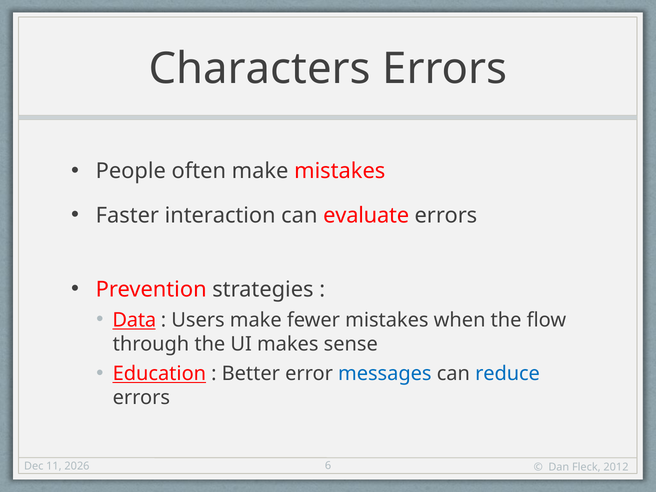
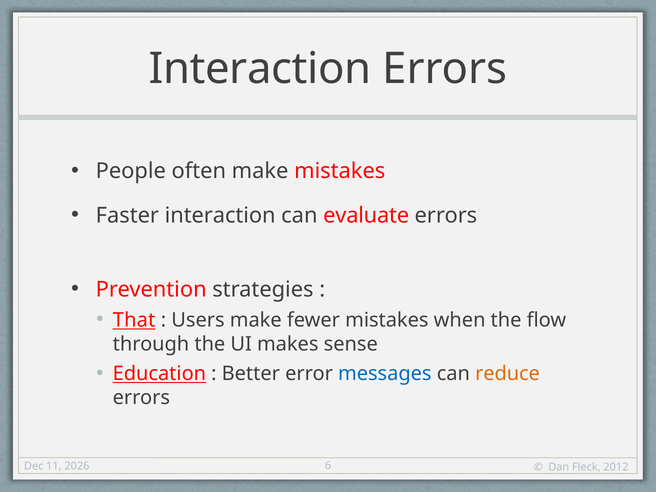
Characters at (260, 69): Characters -> Interaction
Data: Data -> That
reduce colour: blue -> orange
